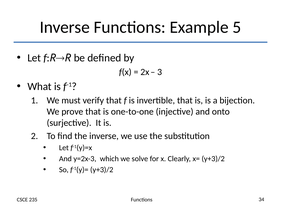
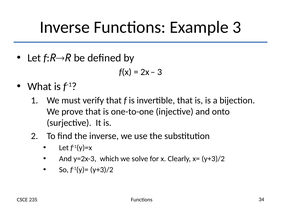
Example 5: 5 -> 3
